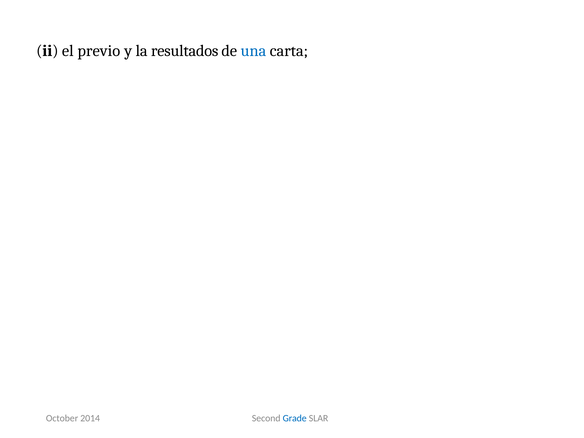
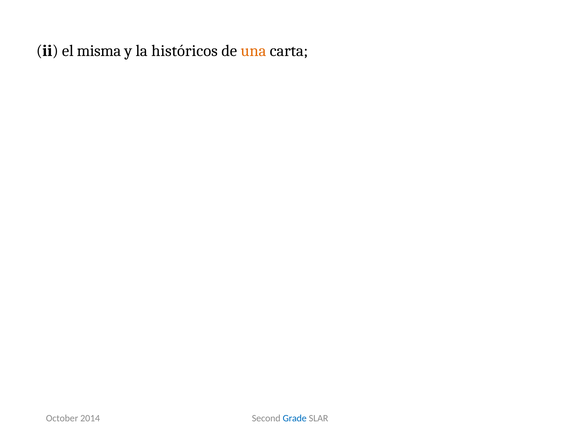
previo: previo -> misma
resultados: resultados -> históricos
una colour: blue -> orange
